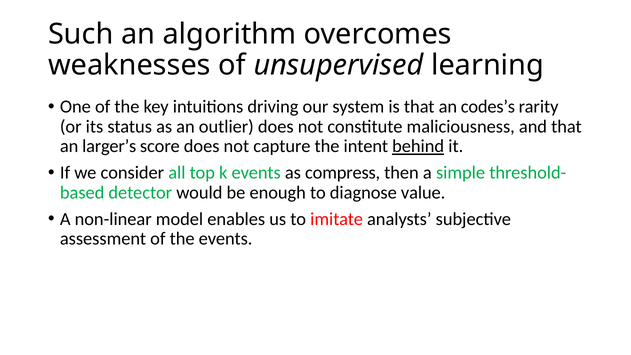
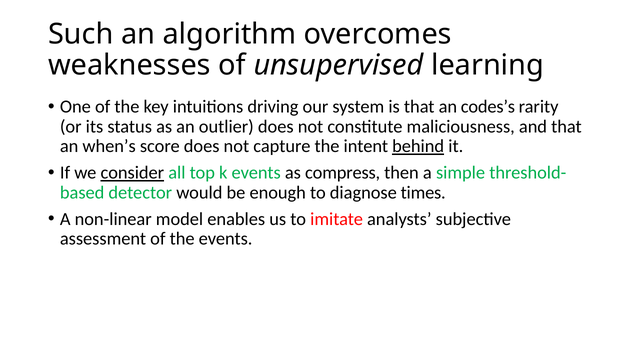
larger’s: larger’s -> when’s
consider underline: none -> present
value: value -> times
